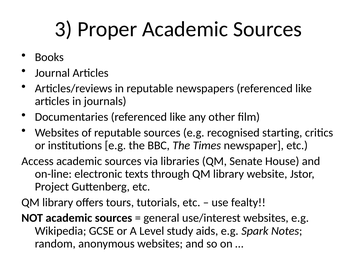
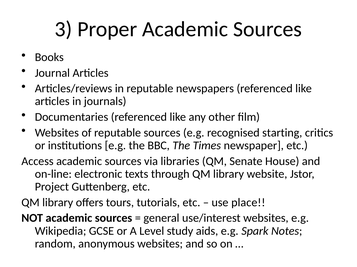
fealty: fealty -> place
